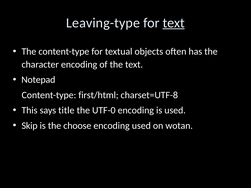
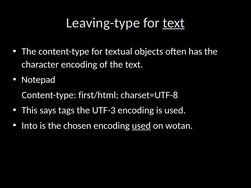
title: title -> tags
UTF-0: UTF-0 -> UTF-3
Skip: Skip -> Into
choose: choose -> chosen
used at (141, 126) underline: none -> present
